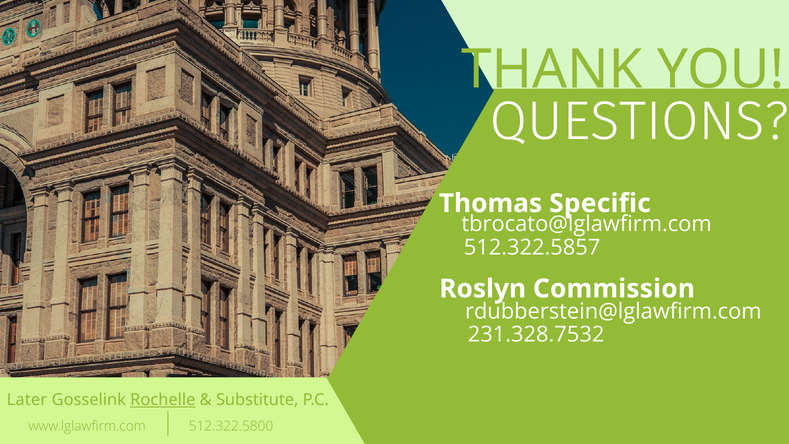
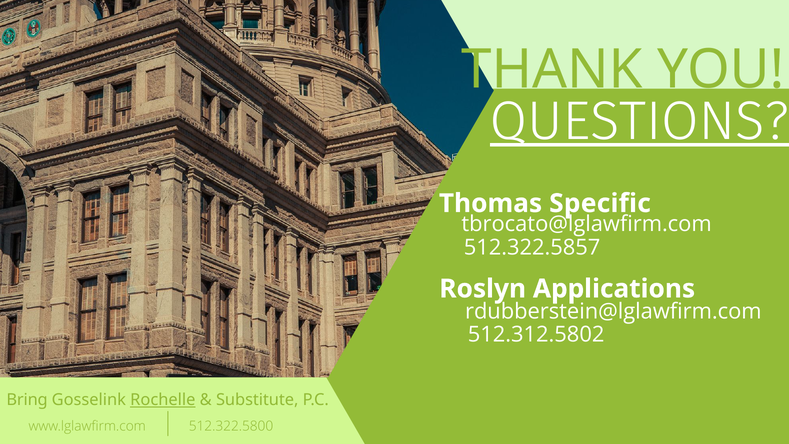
QUESTIONS underline: none -> present
Commission: Commission -> Applications
231.328.7532: 231.328.7532 -> 512.312.5802
Later: Later -> Bring
